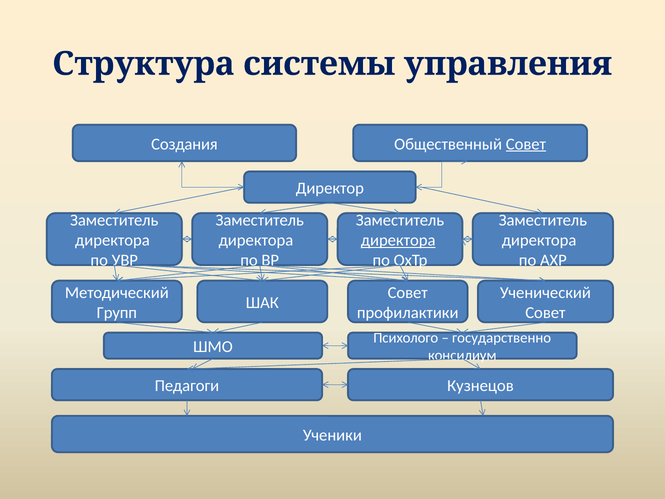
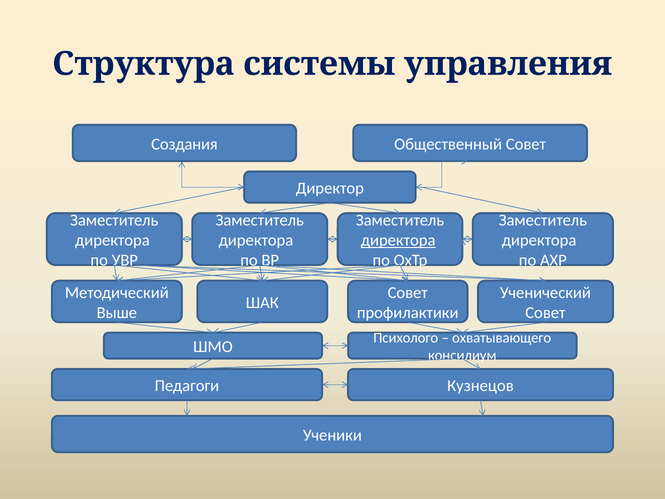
Совет at (526, 144) underline: present -> none
Групп: Групп -> Выше
государственно: государственно -> охватывающего
